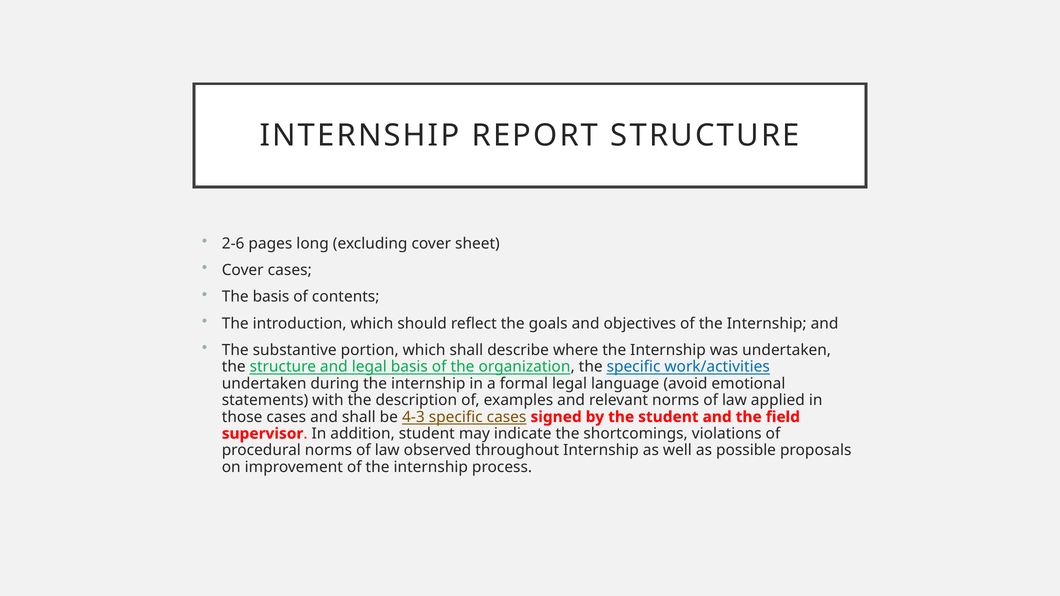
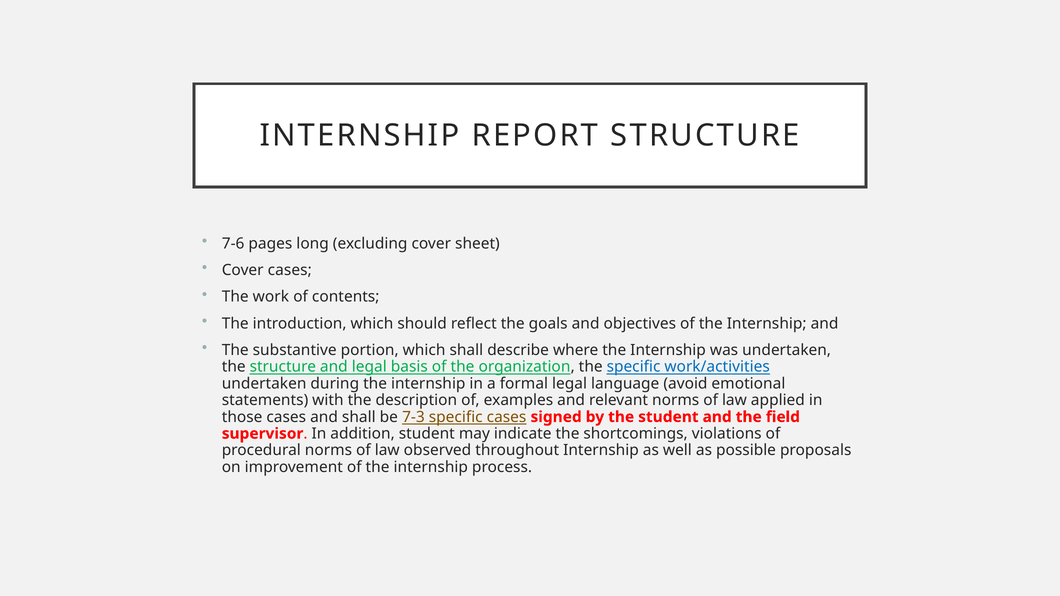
2-6: 2-6 -> 7-6
The basis: basis -> work
4-3: 4-3 -> 7-3
